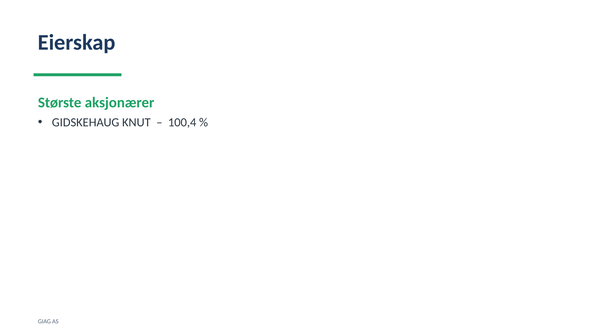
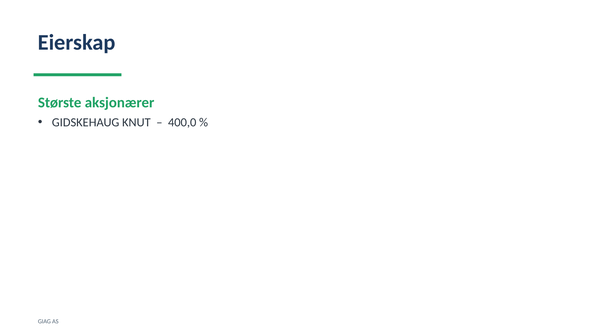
100,4: 100,4 -> 400,0
